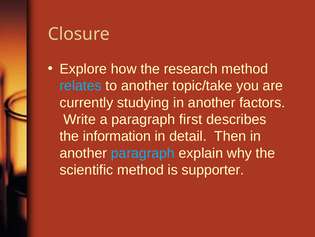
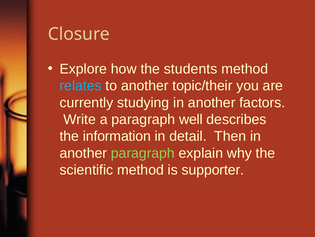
research: research -> students
topic/take: topic/take -> topic/their
first: first -> well
paragraph at (143, 153) colour: light blue -> light green
